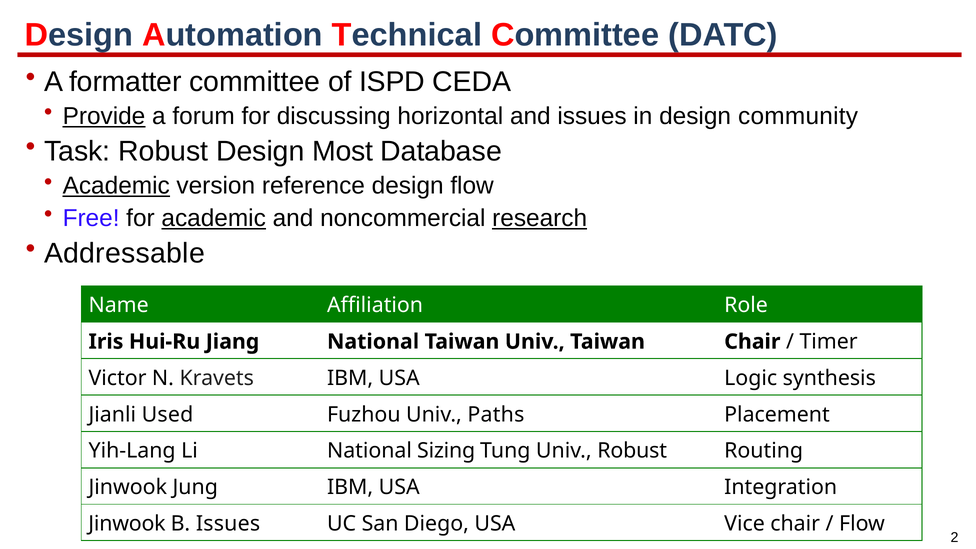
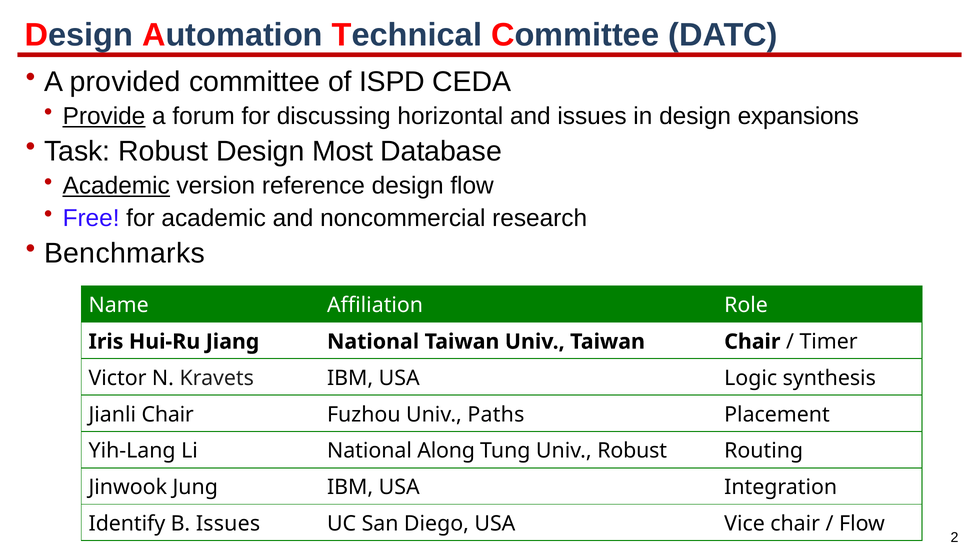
formatter: formatter -> provided
community: community -> expansions
academic at (214, 218) underline: present -> none
research underline: present -> none
Addressable: Addressable -> Benchmarks
Jianli Used: Used -> Chair
Sizing: Sizing -> Along
Jinwook at (127, 524): Jinwook -> Identify
